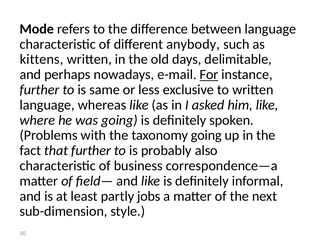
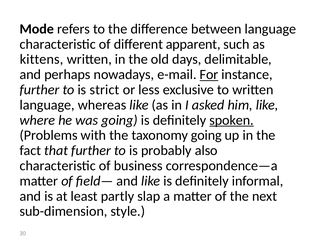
anybody: anybody -> apparent
same: same -> strict
spoken underline: none -> present
jobs: jobs -> slap
